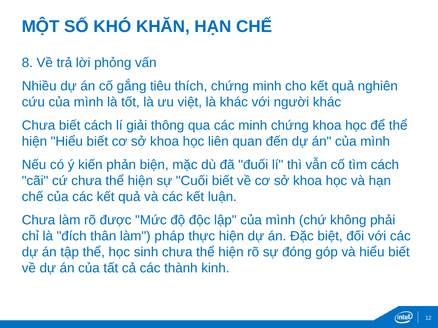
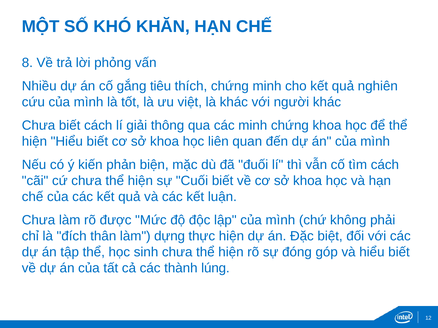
pháp: pháp -> dựng
kinh: kinh -> lúng
